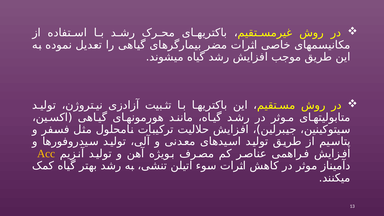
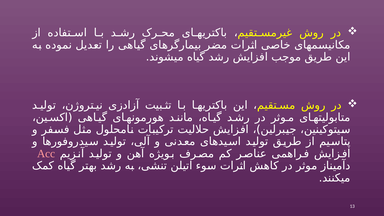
Acc colour: yellow -> pink
